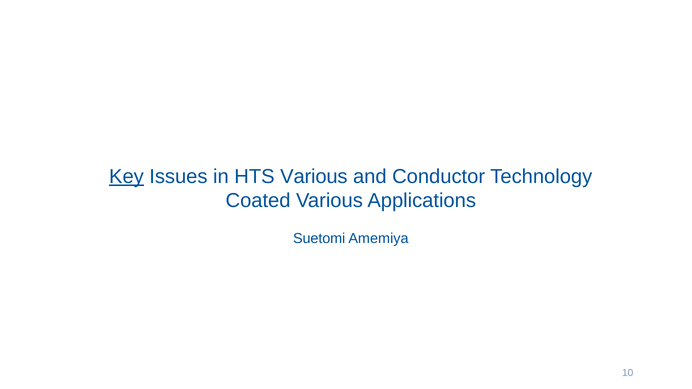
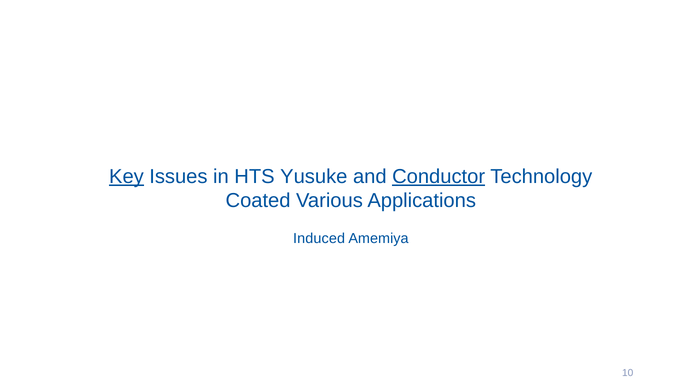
HTS Various: Various -> Yusuke
Conductor underline: none -> present
Suetomi: Suetomi -> Induced
